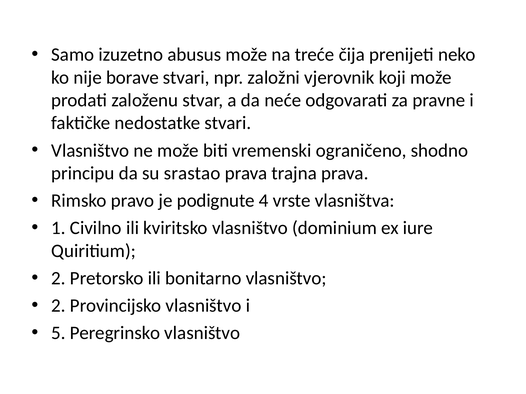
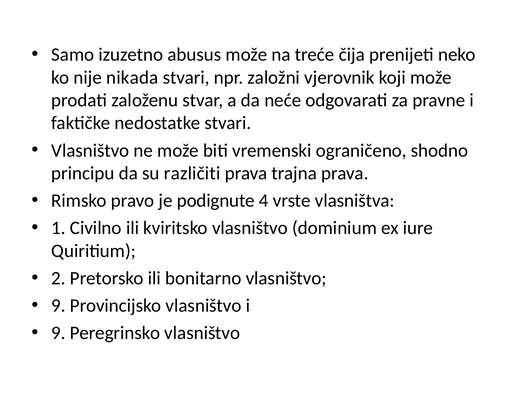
borave: borave -> nikada
srastao: srastao -> različiti
2 at (58, 306): 2 -> 9
5 at (58, 333): 5 -> 9
